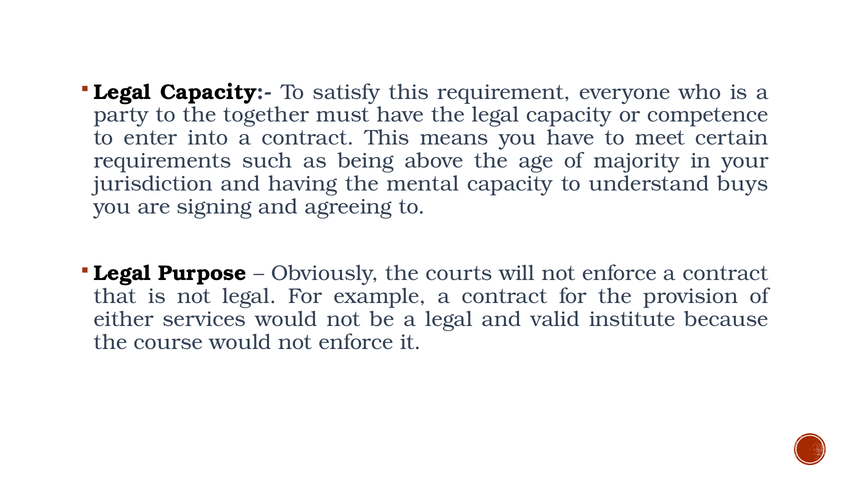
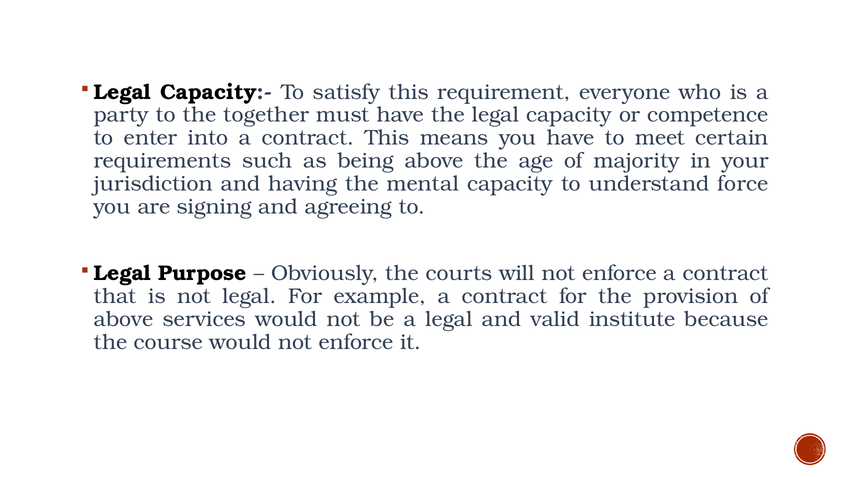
buys: buys -> force
either at (124, 320): either -> above
